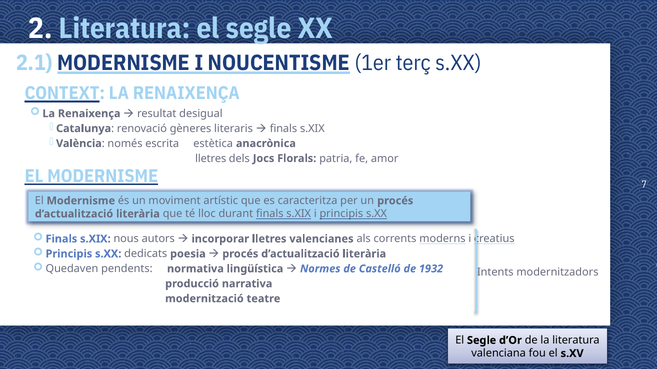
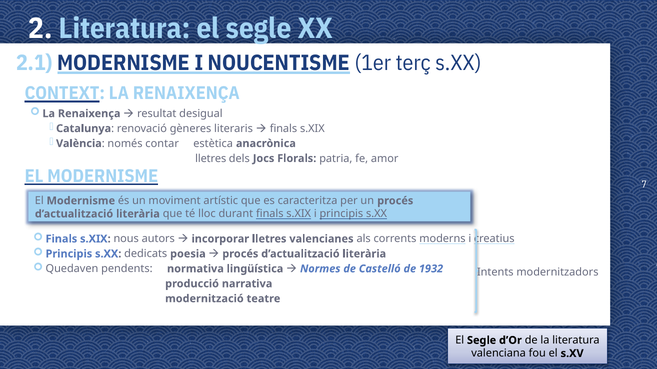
escrita: escrita -> contar
